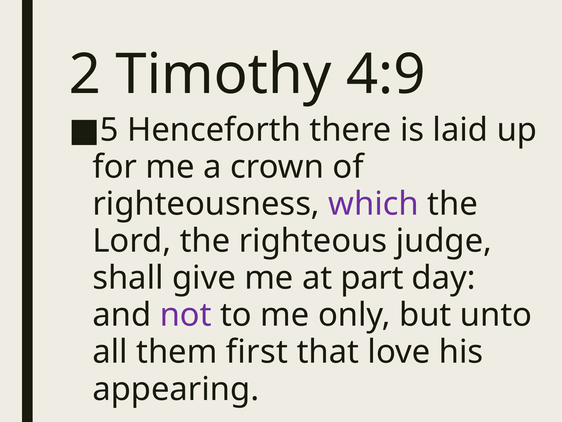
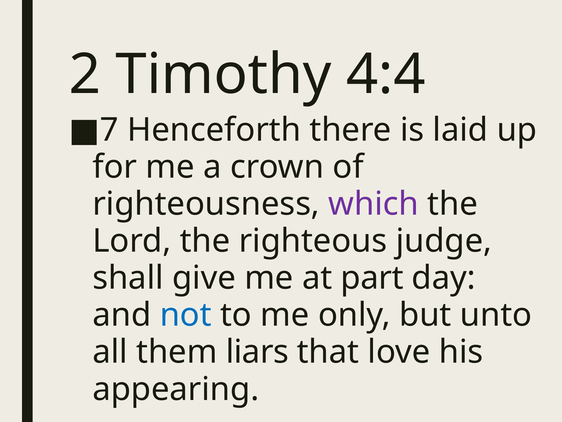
4:9: 4:9 -> 4:4
5: 5 -> 7
not colour: purple -> blue
first: first -> liars
